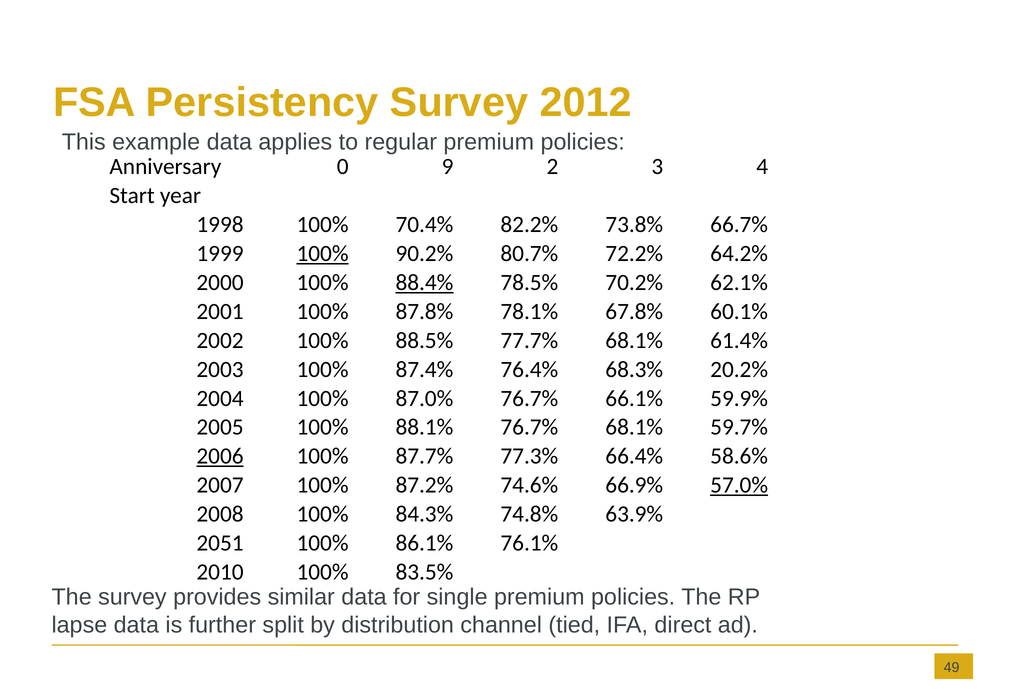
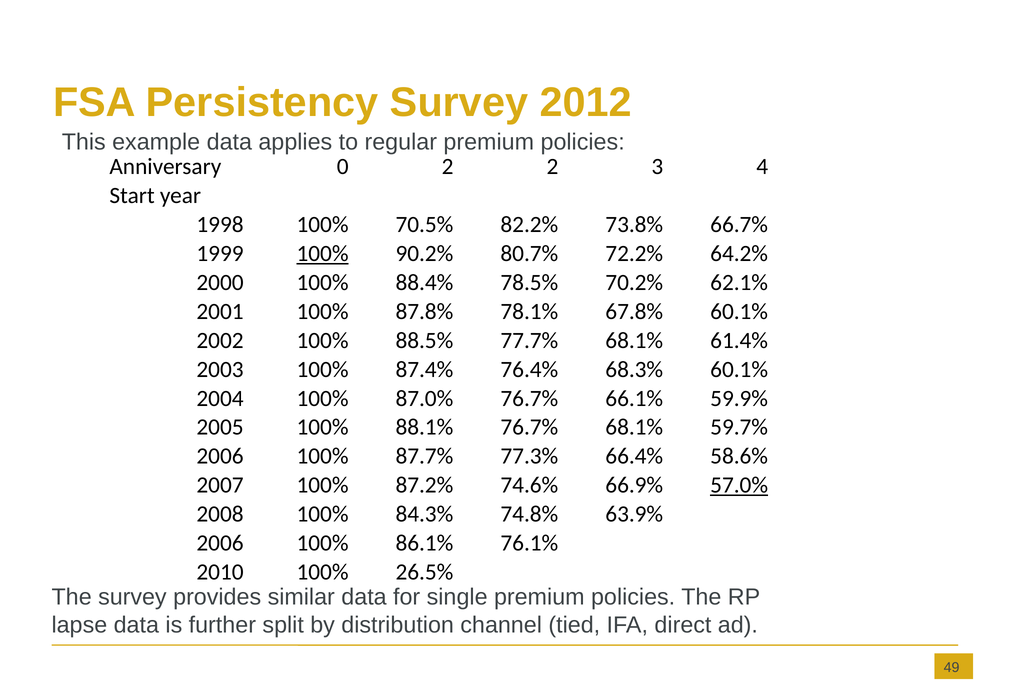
0 9: 9 -> 2
70.4%: 70.4% -> 70.5%
88.4% underline: present -> none
68.3% 20.2%: 20.2% -> 60.1%
2006 at (220, 456) underline: present -> none
2051 at (220, 543): 2051 -> 2006
83.5%: 83.5% -> 26.5%
